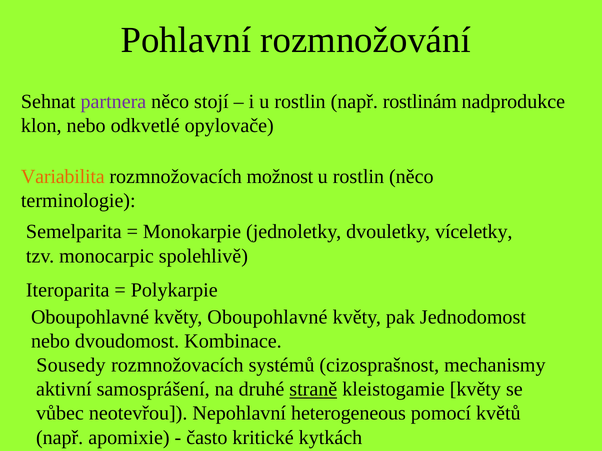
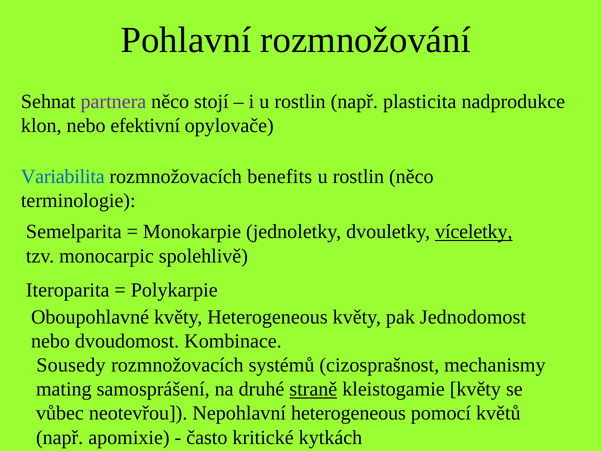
rostlinám: rostlinám -> plasticita
odkvetlé: odkvetlé -> efektivní
Variabilita colour: orange -> blue
možnost: možnost -> benefits
víceletky underline: none -> present
květy Oboupohlavné: Oboupohlavné -> Heterogeneous
aktivní: aktivní -> mating
